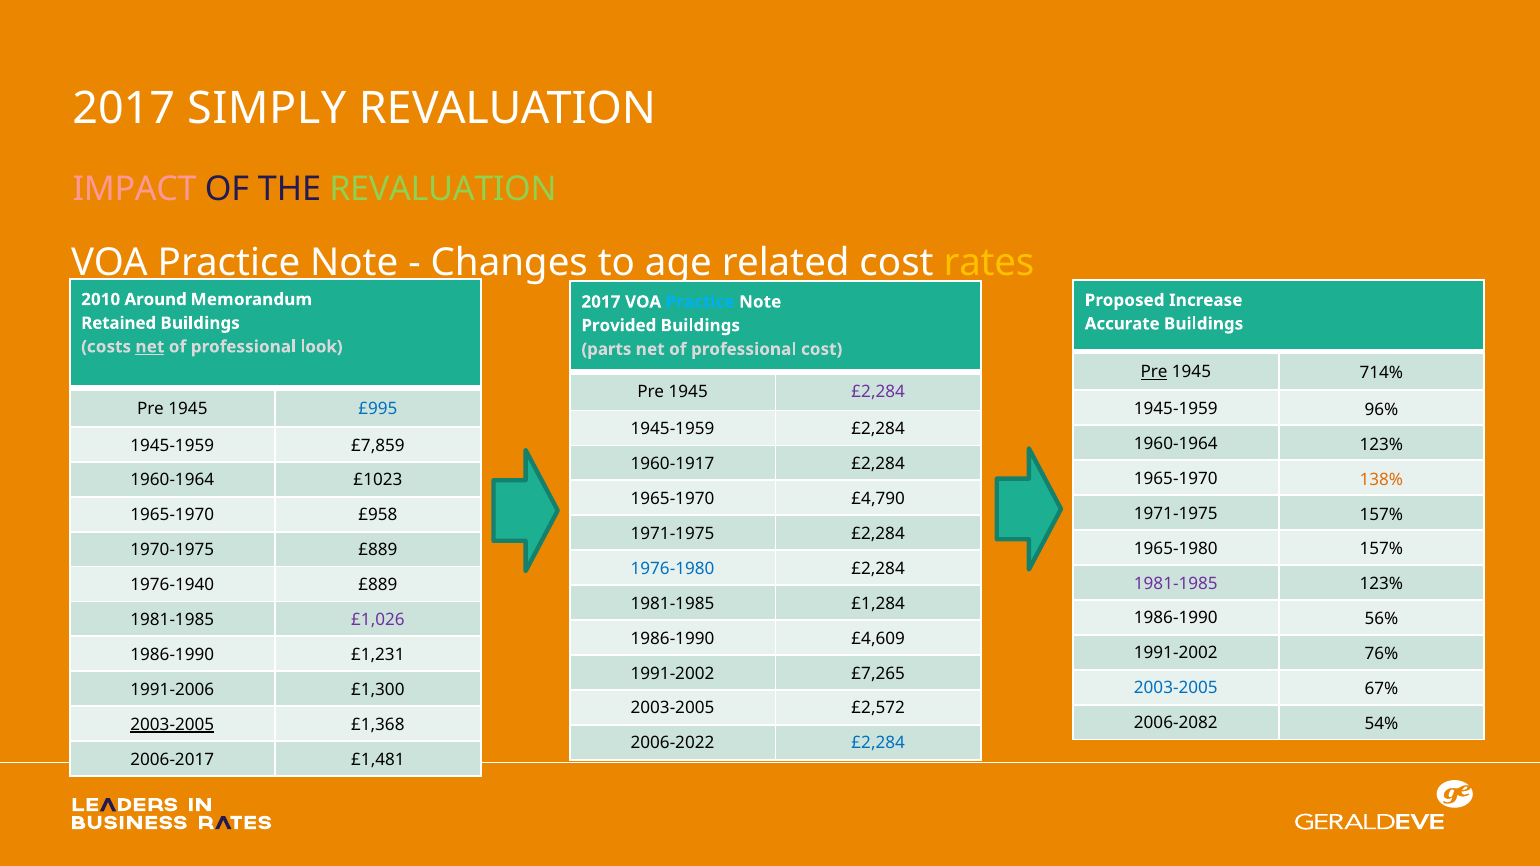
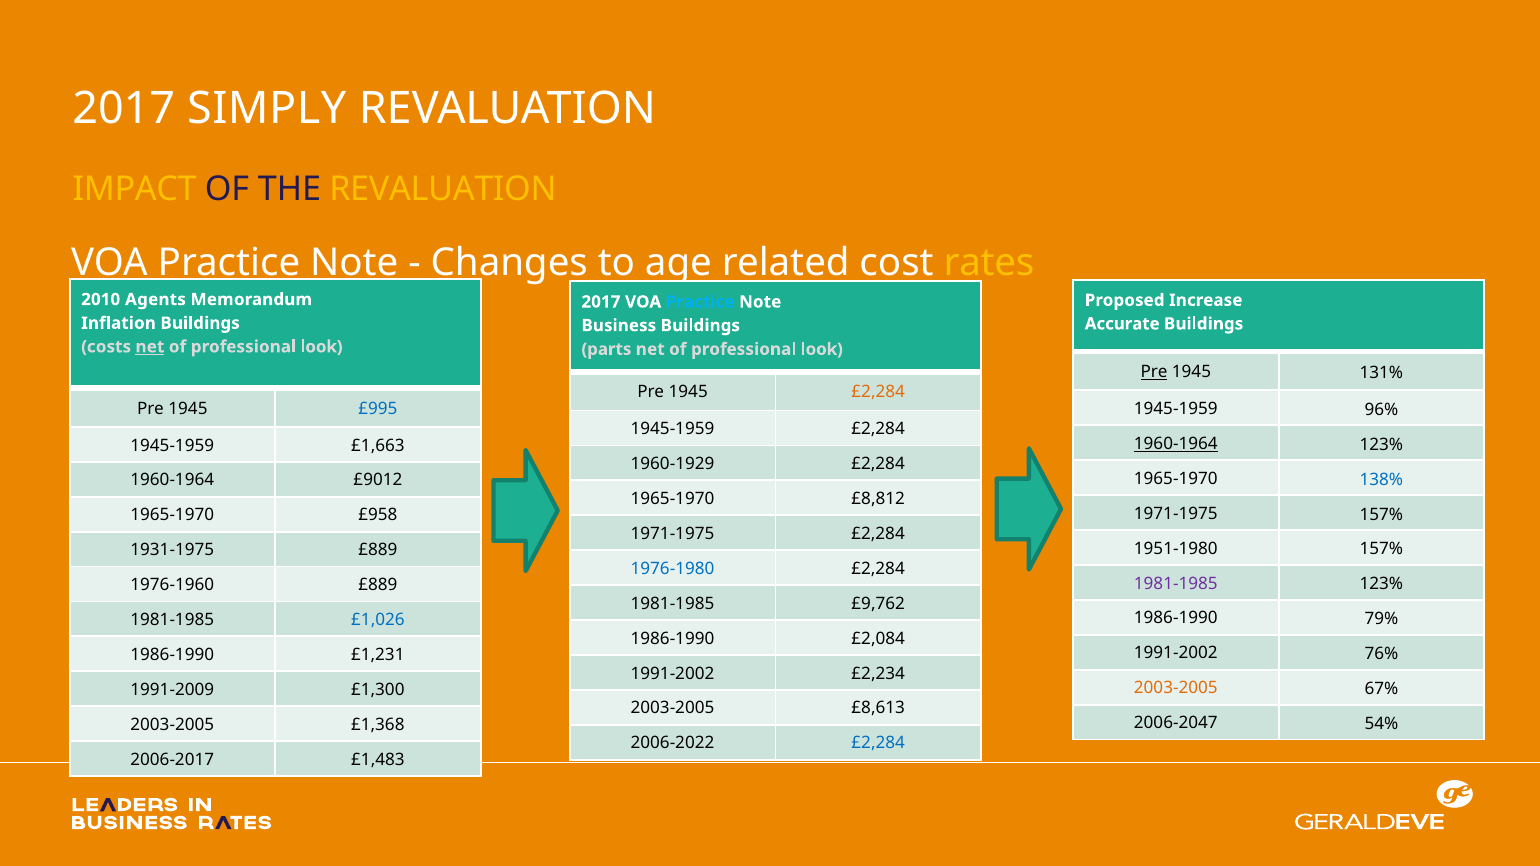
IMPACT colour: pink -> yellow
REVALUATION at (443, 189) colour: light green -> yellow
Around: Around -> Agents
Retained: Retained -> Inflation
Provided: Provided -> Business
cost at (822, 349): cost -> look
714%: 714% -> 131%
£2,284 at (878, 392) colour: purple -> orange
1960-1964 at (1176, 444) underline: none -> present
£7,859: £7,859 -> £1,663
1960-1917: 1960-1917 -> 1960-1929
138% colour: orange -> blue
£1023: £1023 -> £9012
£4,790: £4,790 -> £8,812
1965-1980: 1965-1980 -> 1951-1980
1970-1975: 1970-1975 -> 1931-1975
1976-1940: 1976-1940 -> 1976-1960
£1,284: £1,284 -> £9,762
56%: 56% -> 79%
£1,026 colour: purple -> blue
£4,609: £4,609 -> £2,084
£7,265: £7,265 -> £2,234
2003-2005 at (1176, 688) colour: blue -> orange
1991-2006: 1991-2006 -> 1991-2009
£2,572: £2,572 -> £8,613
2006-2082: 2006-2082 -> 2006-2047
2003-2005 at (172, 725) underline: present -> none
£1,481: £1,481 -> £1,483
